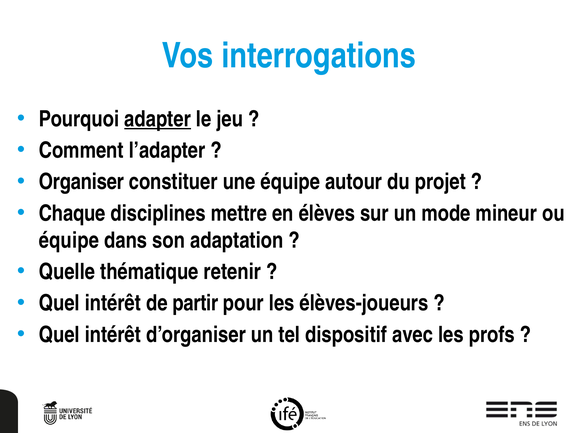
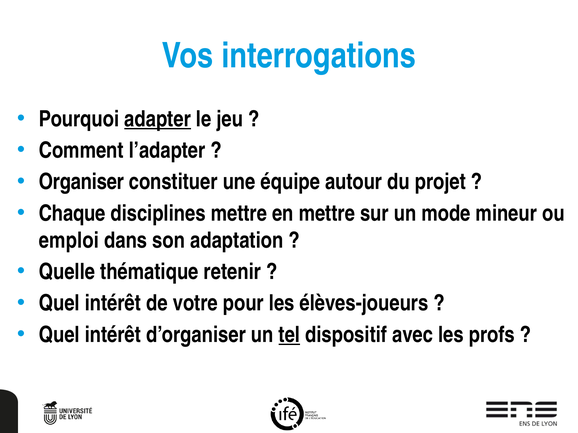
en élèves: élèves -> mettre
équipe at (69, 241): équipe -> emploi
partir: partir -> votre
tel underline: none -> present
